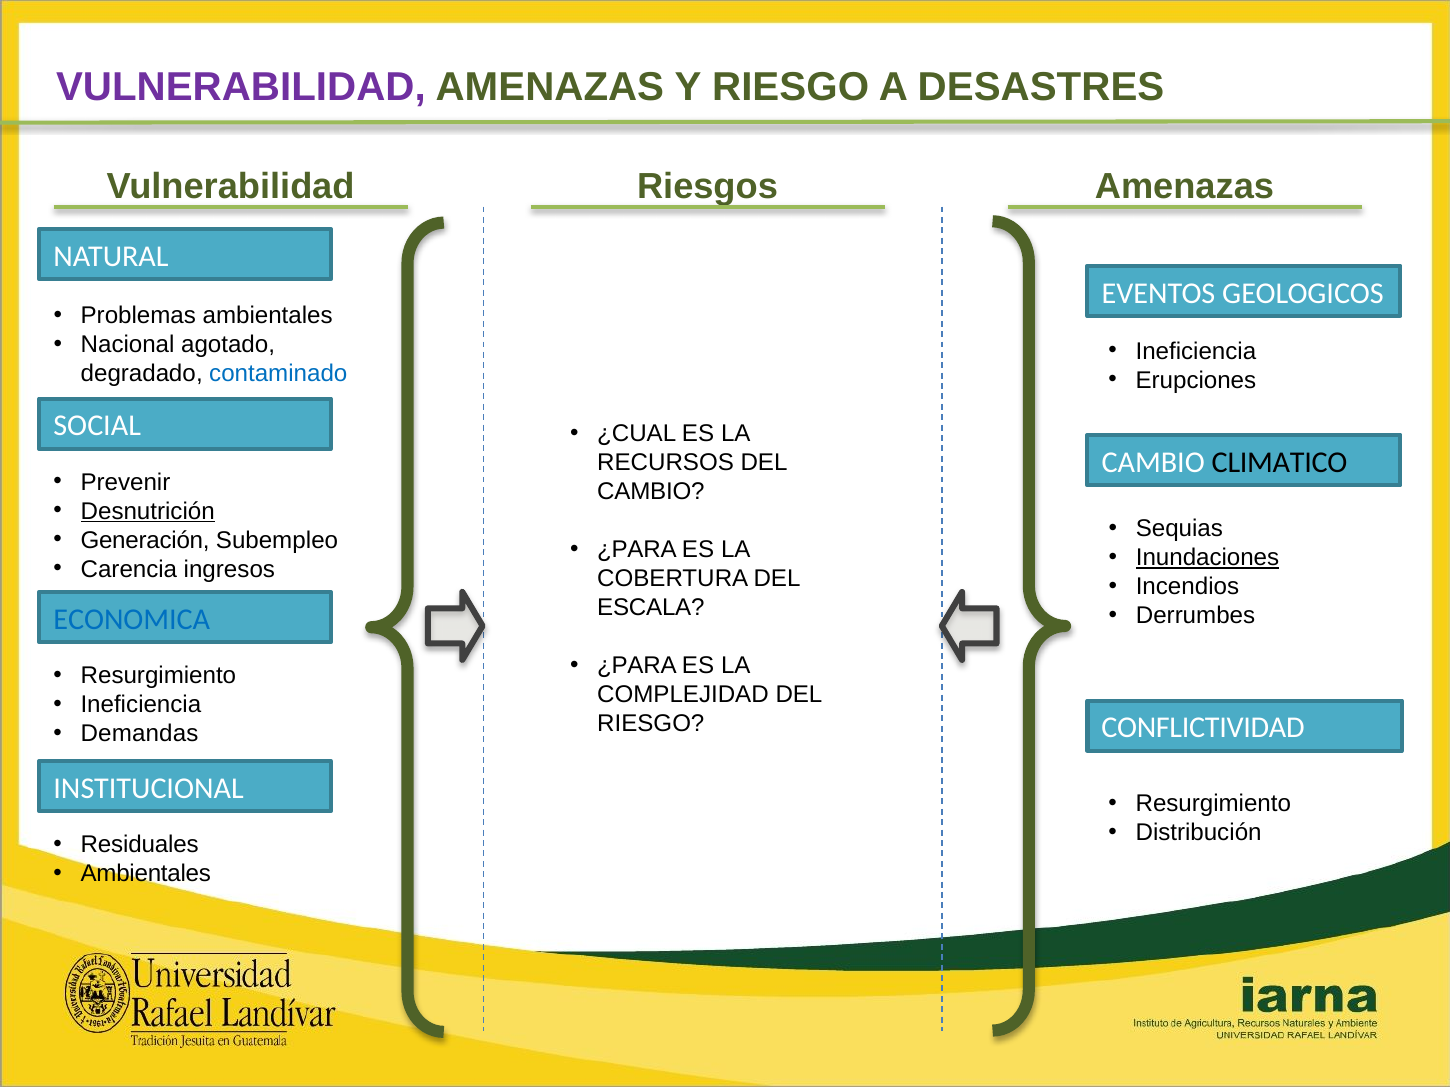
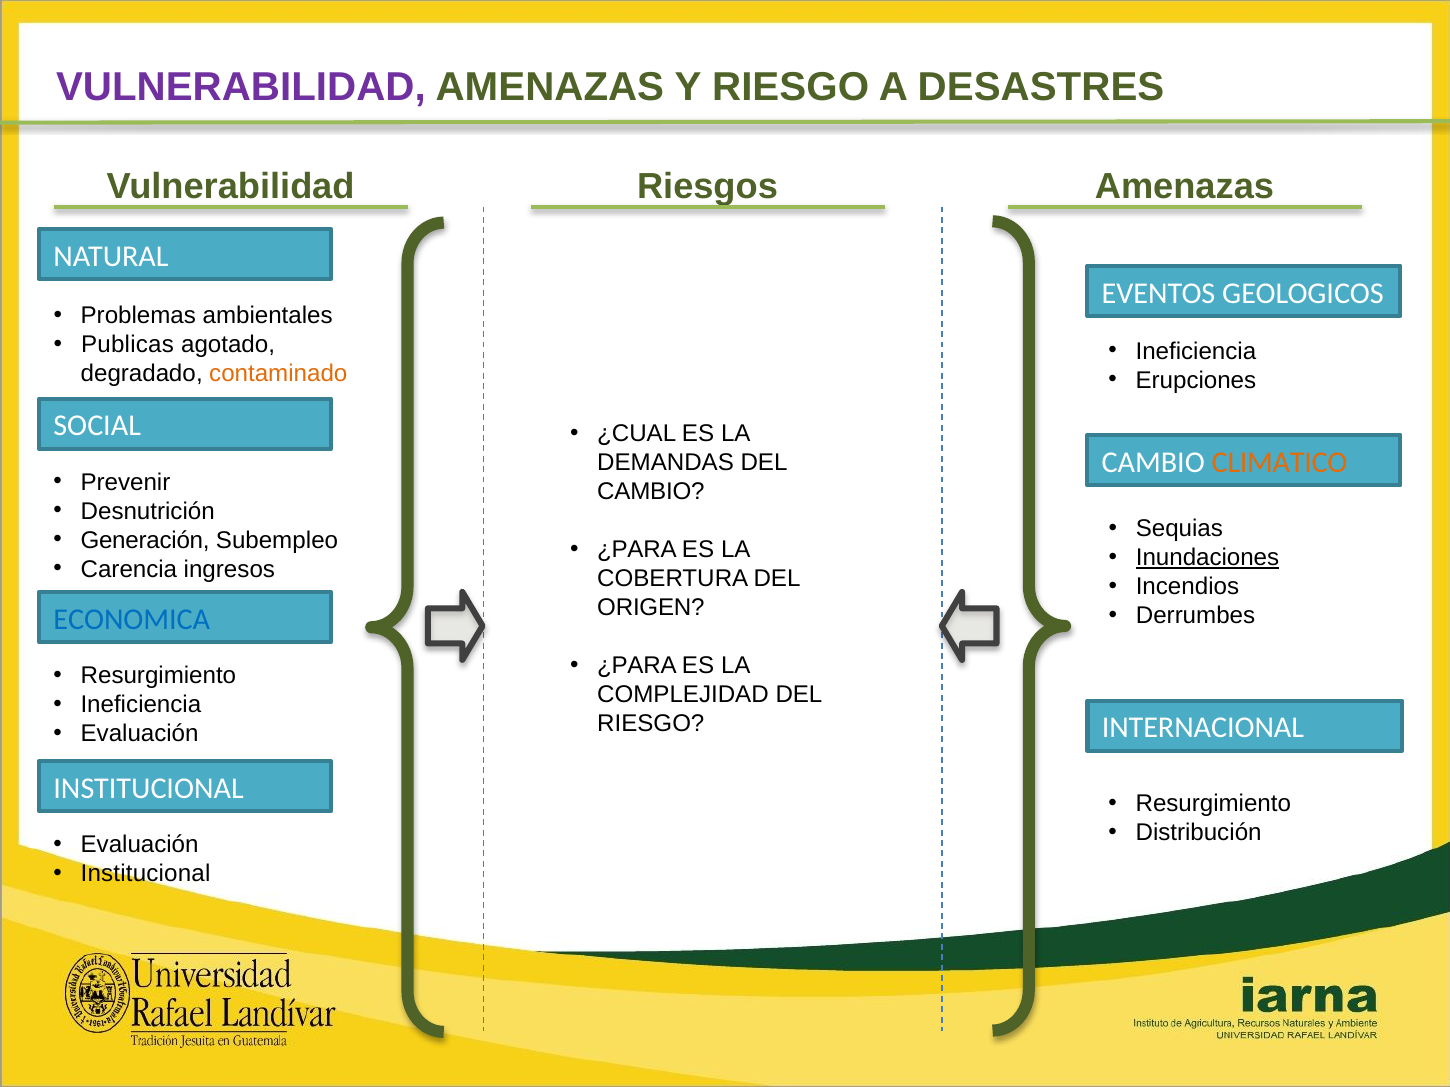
Nacional: Nacional -> Publicas
contaminado colour: blue -> orange
CLIMATICO colour: black -> orange
RECURSOS: RECURSOS -> DEMANDAS
Desnutrición underline: present -> none
ESCALA: ESCALA -> ORIGEN
CONFLICTIVIDAD: CONFLICTIVIDAD -> INTERNACIONAL
Demandas at (140, 734): Demandas -> Evaluación
Residuales at (140, 845): Residuales -> Evaluación
Ambientales at (146, 874): Ambientales -> Institucional
